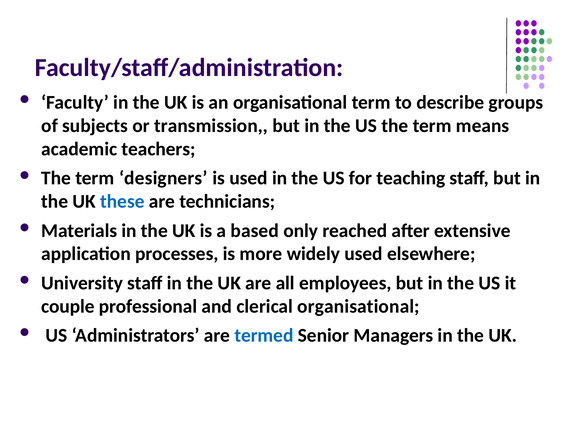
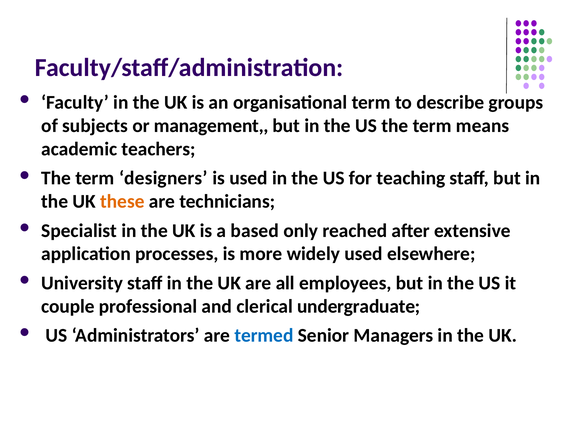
transmission: transmission -> management
these colour: blue -> orange
Materials: Materials -> Specialist
clerical organisational: organisational -> undergraduate
